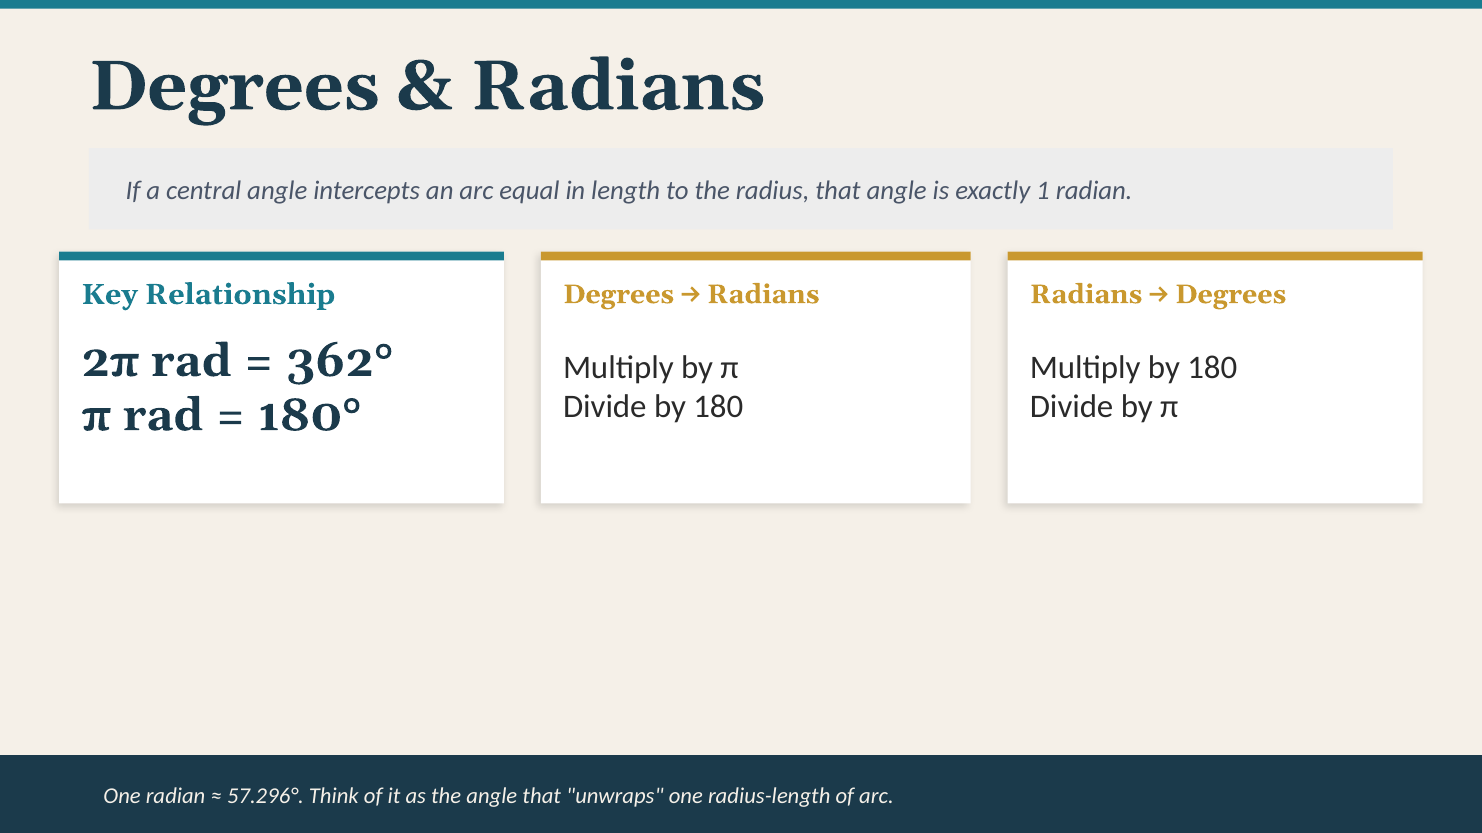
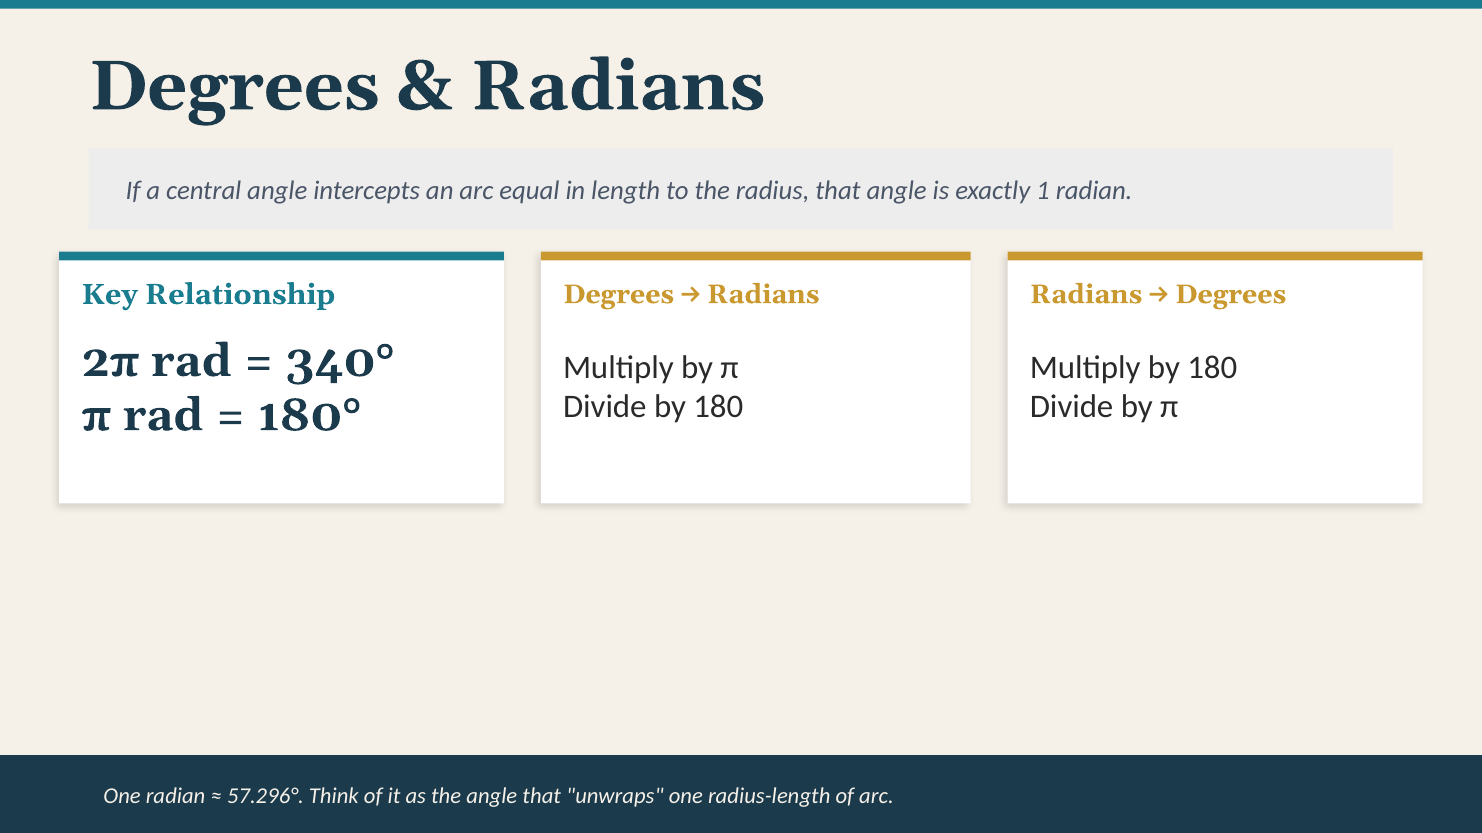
362°: 362° -> 340°
